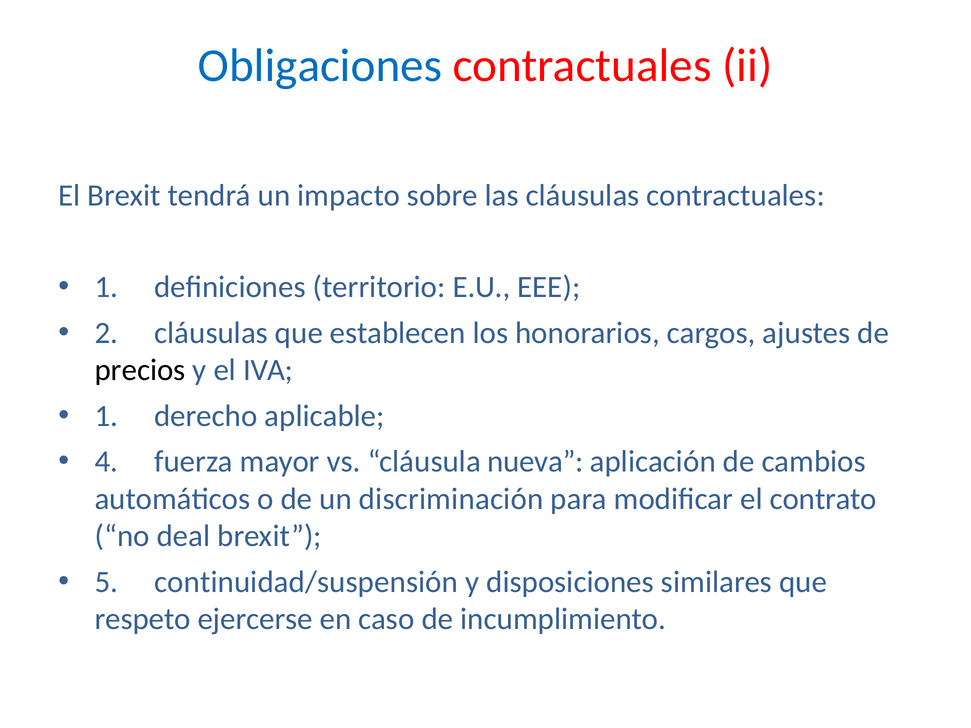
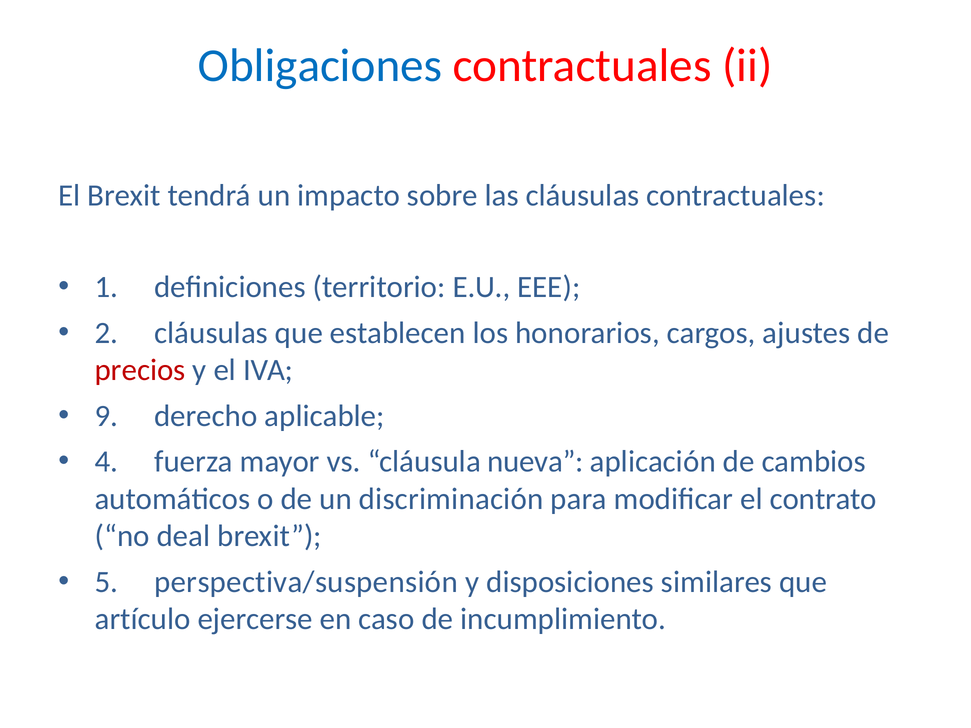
precios colour: black -> red
1 at (106, 416): 1 -> 9
continuidad/suspensión: continuidad/suspensión -> perspectiva/suspensión
respeto: respeto -> artículo
